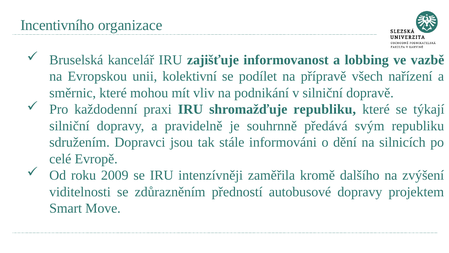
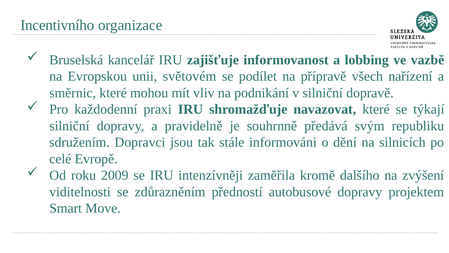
kolektivní: kolektivní -> světovém
shromažďuje republiku: republiku -> navazovat
